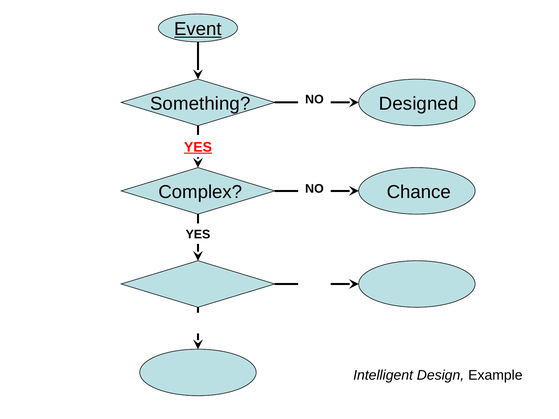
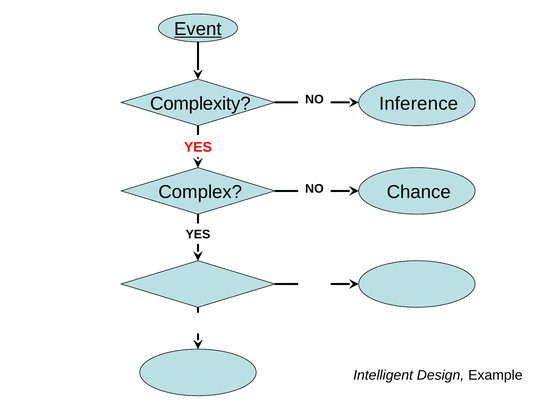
Something: Something -> Complexity
Designed: Designed -> Inference
YES at (198, 147) underline: present -> none
